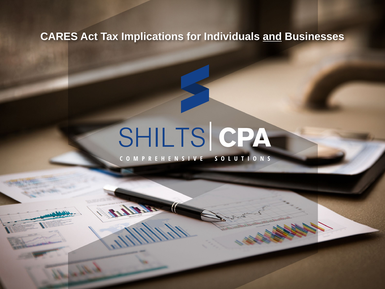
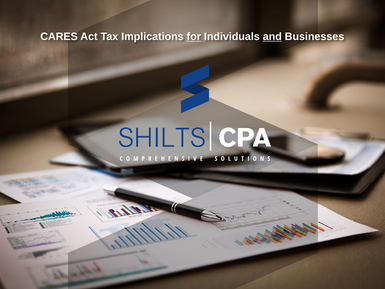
for underline: none -> present
